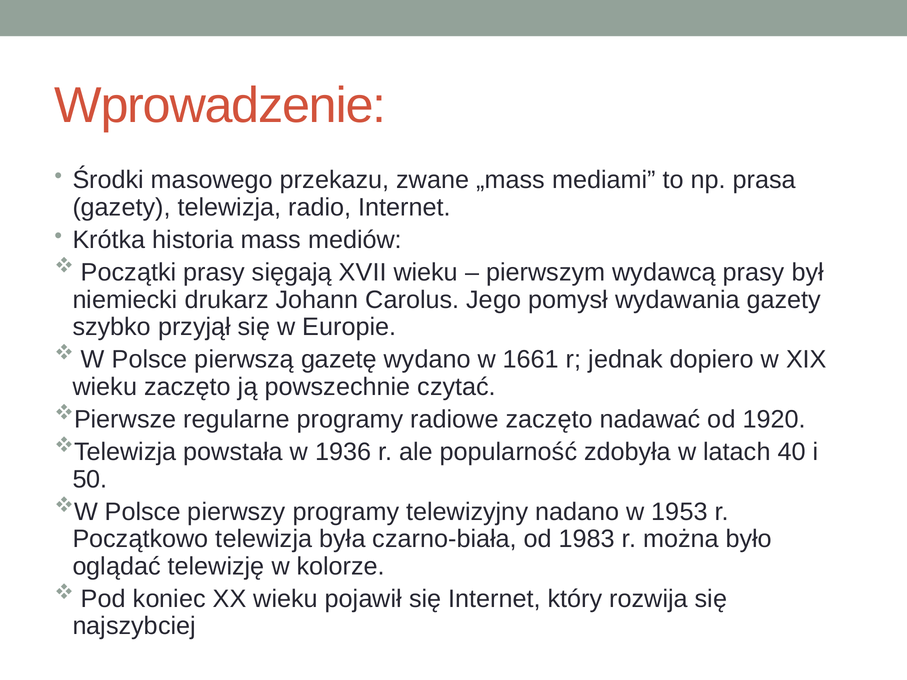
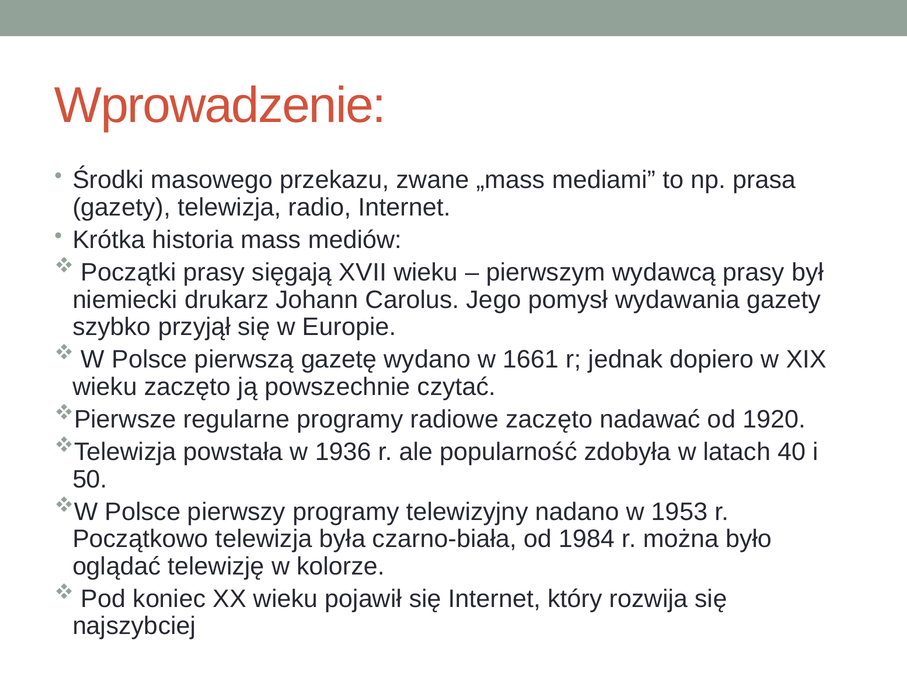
1983: 1983 -> 1984
